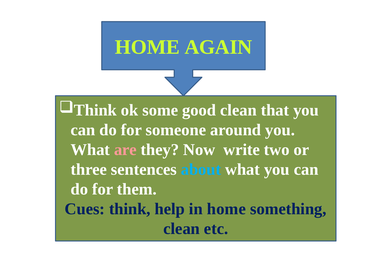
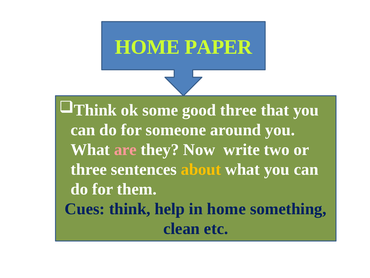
AGAIN: AGAIN -> PAPER
good clean: clean -> three
about colour: light blue -> yellow
